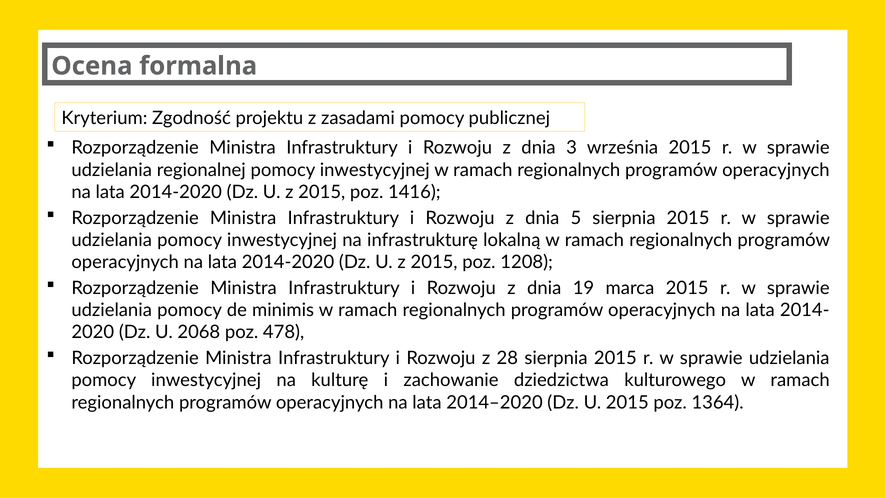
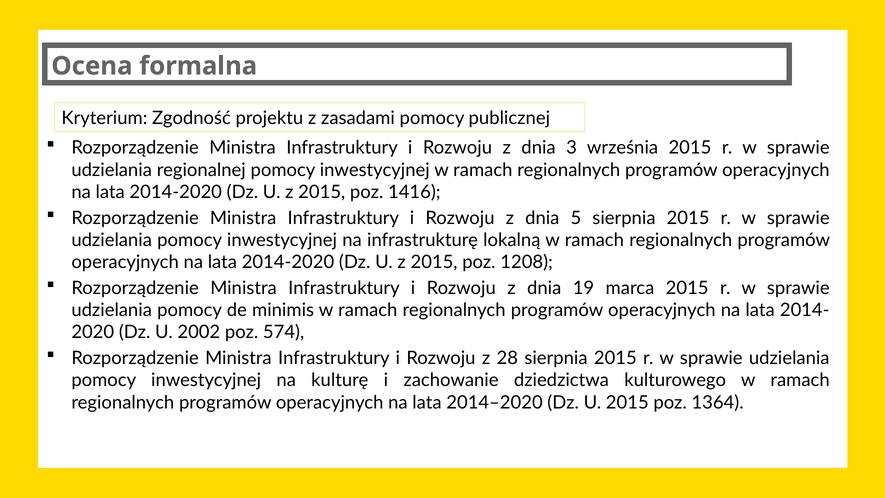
2068: 2068 -> 2002
478: 478 -> 574
